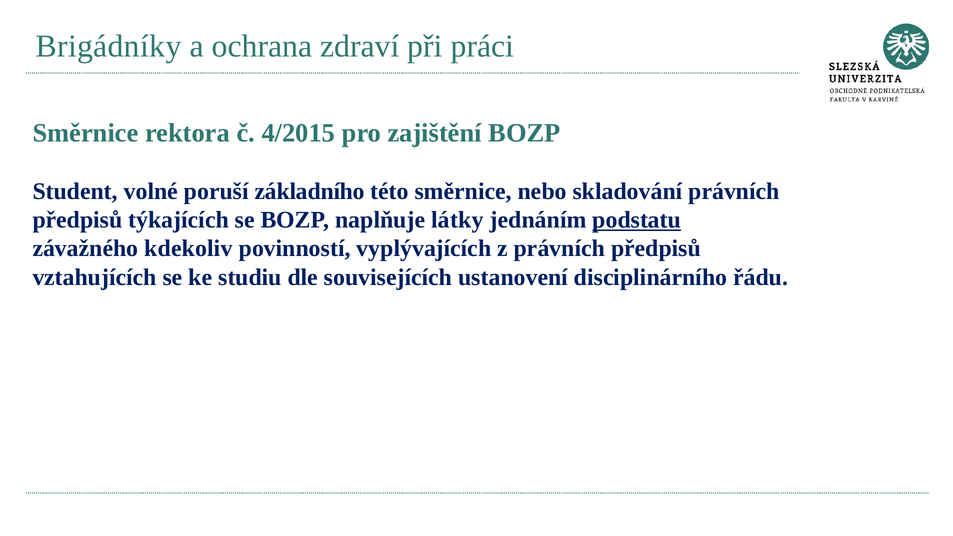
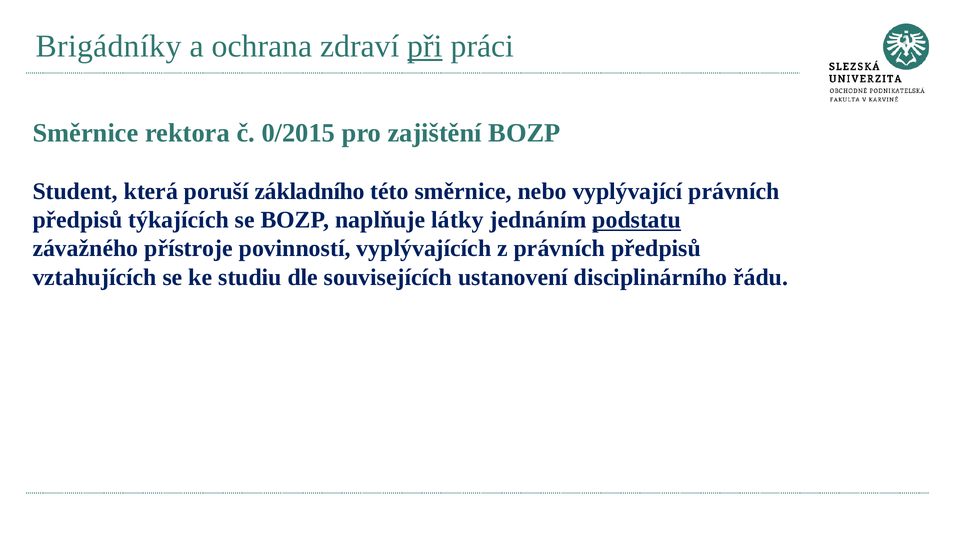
při underline: none -> present
4/2015: 4/2015 -> 0/2015
volné: volné -> která
skladování: skladování -> vyplývající
kdekoliv: kdekoliv -> přístroje
